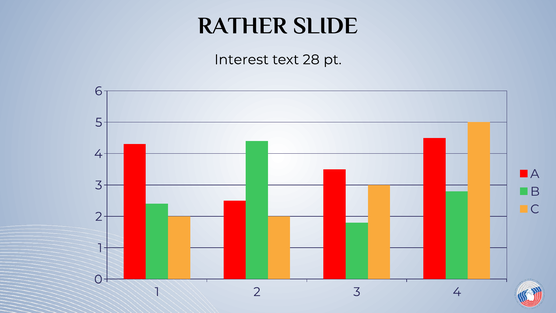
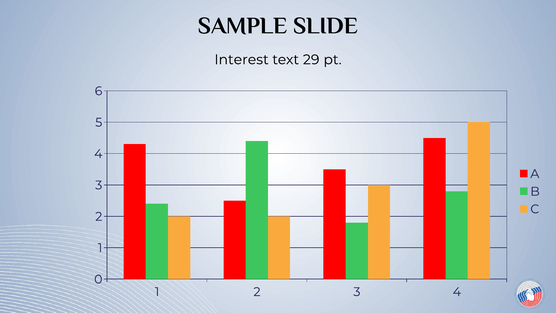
RATHER: RATHER -> SAMPLE
28: 28 -> 29
